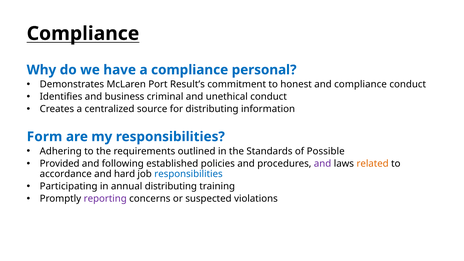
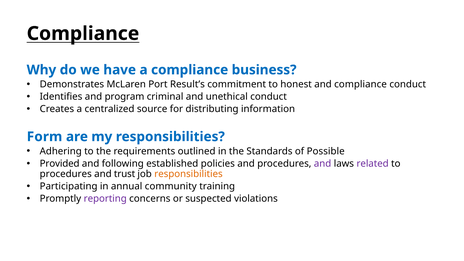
personal: personal -> business
business: business -> program
related colour: orange -> purple
accordance at (66, 174): accordance -> procedures
hard: hard -> trust
responsibilities at (188, 174) colour: blue -> orange
annual distributing: distributing -> community
